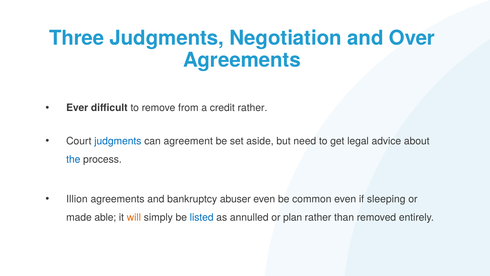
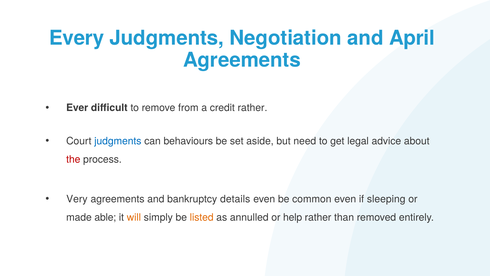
Three: Three -> Every
Over: Over -> April
agreement: agreement -> behaviours
the colour: blue -> red
Illion: Illion -> Very
abuser: abuser -> details
listed colour: blue -> orange
plan: plan -> help
